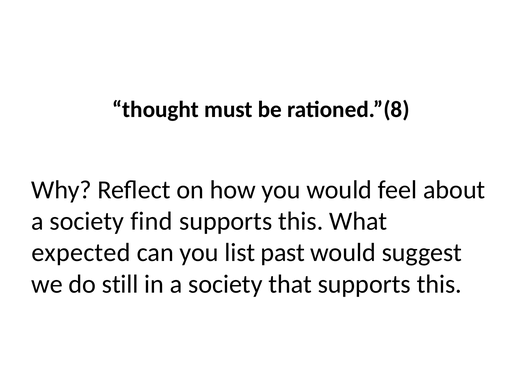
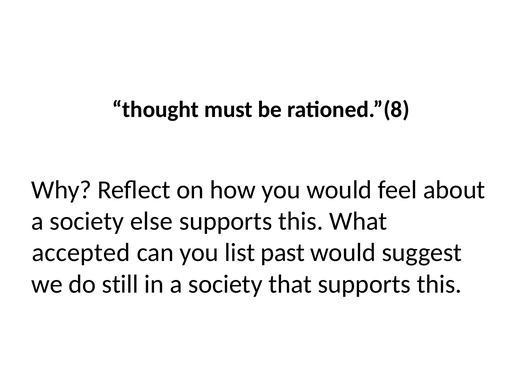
find: find -> else
expected: expected -> accepted
